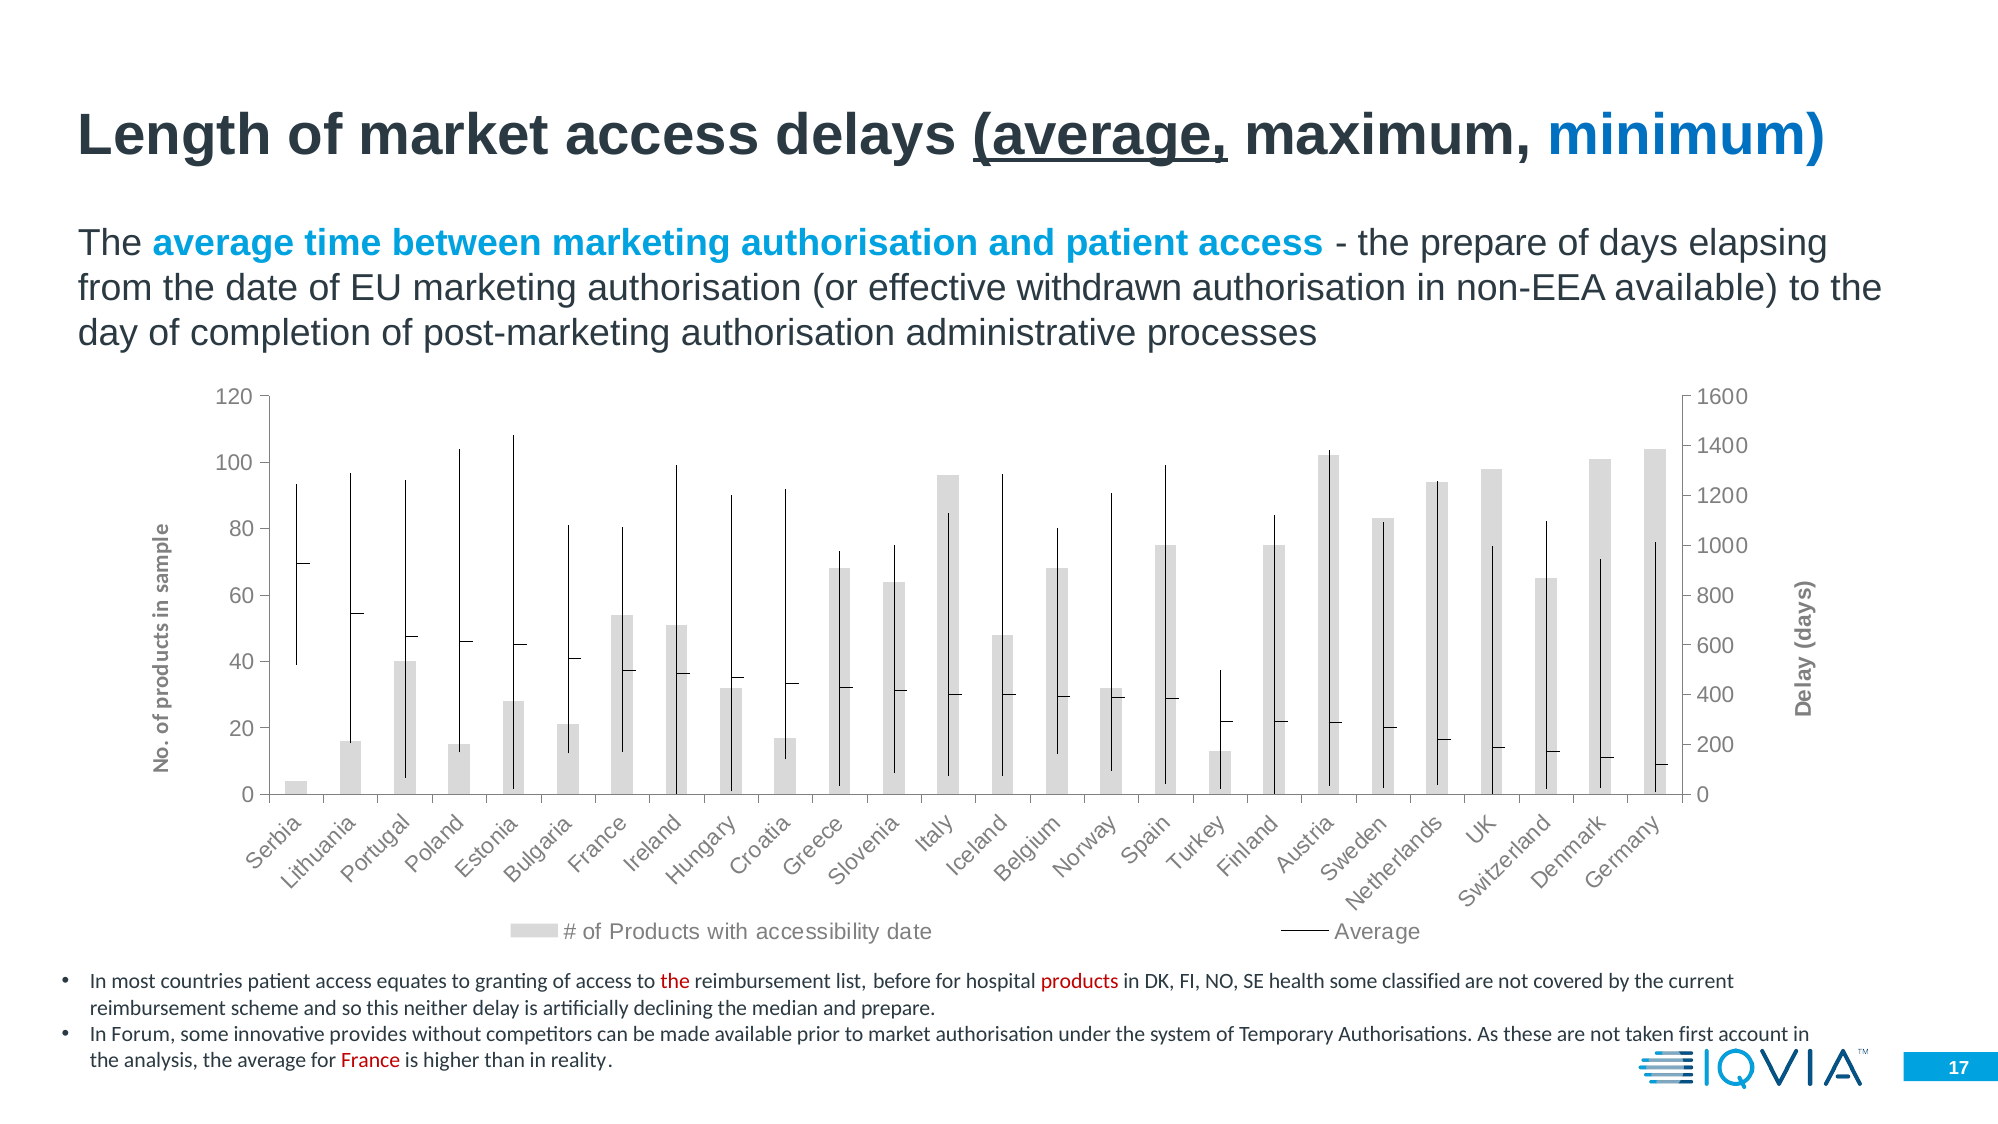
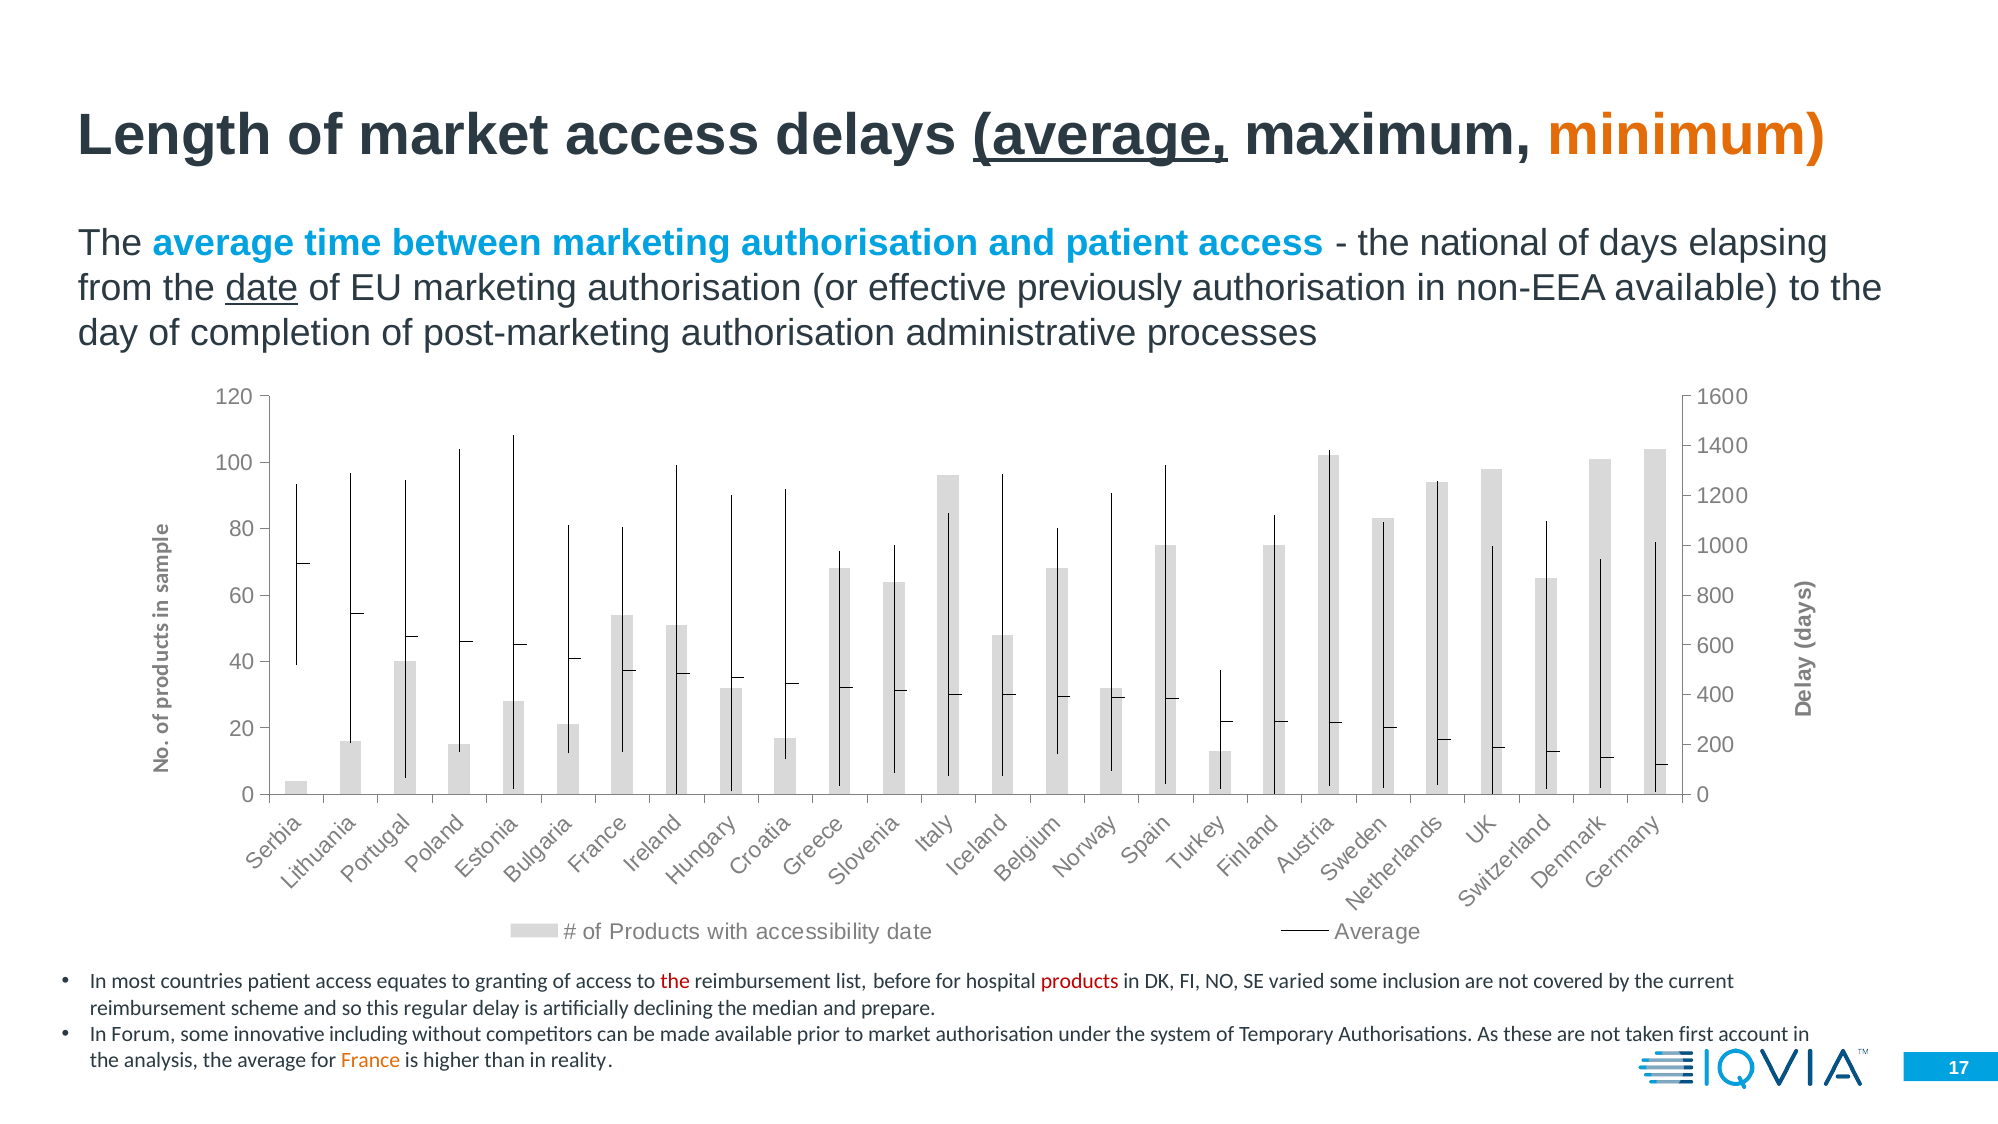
minimum colour: blue -> orange
the prepare: prepare -> national
date at (262, 288) underline: none -> present
withdrawn: withdrawn -> previously
health: health -> varied
classified: classified -> inclusion
neither: neither -> regular
provides: provides -> including
France colour: red -> orange
